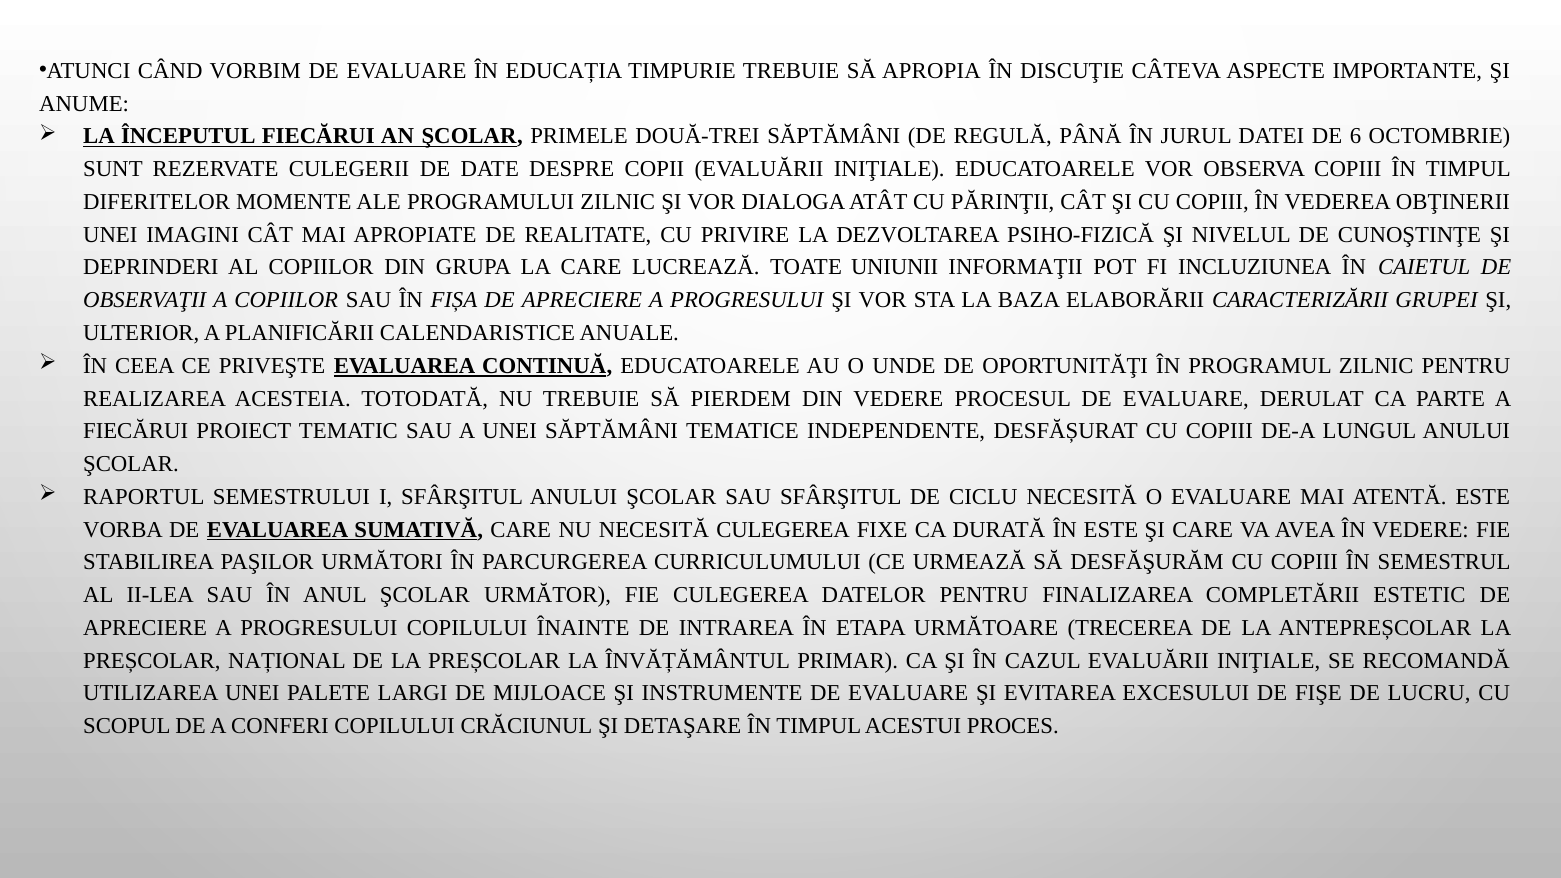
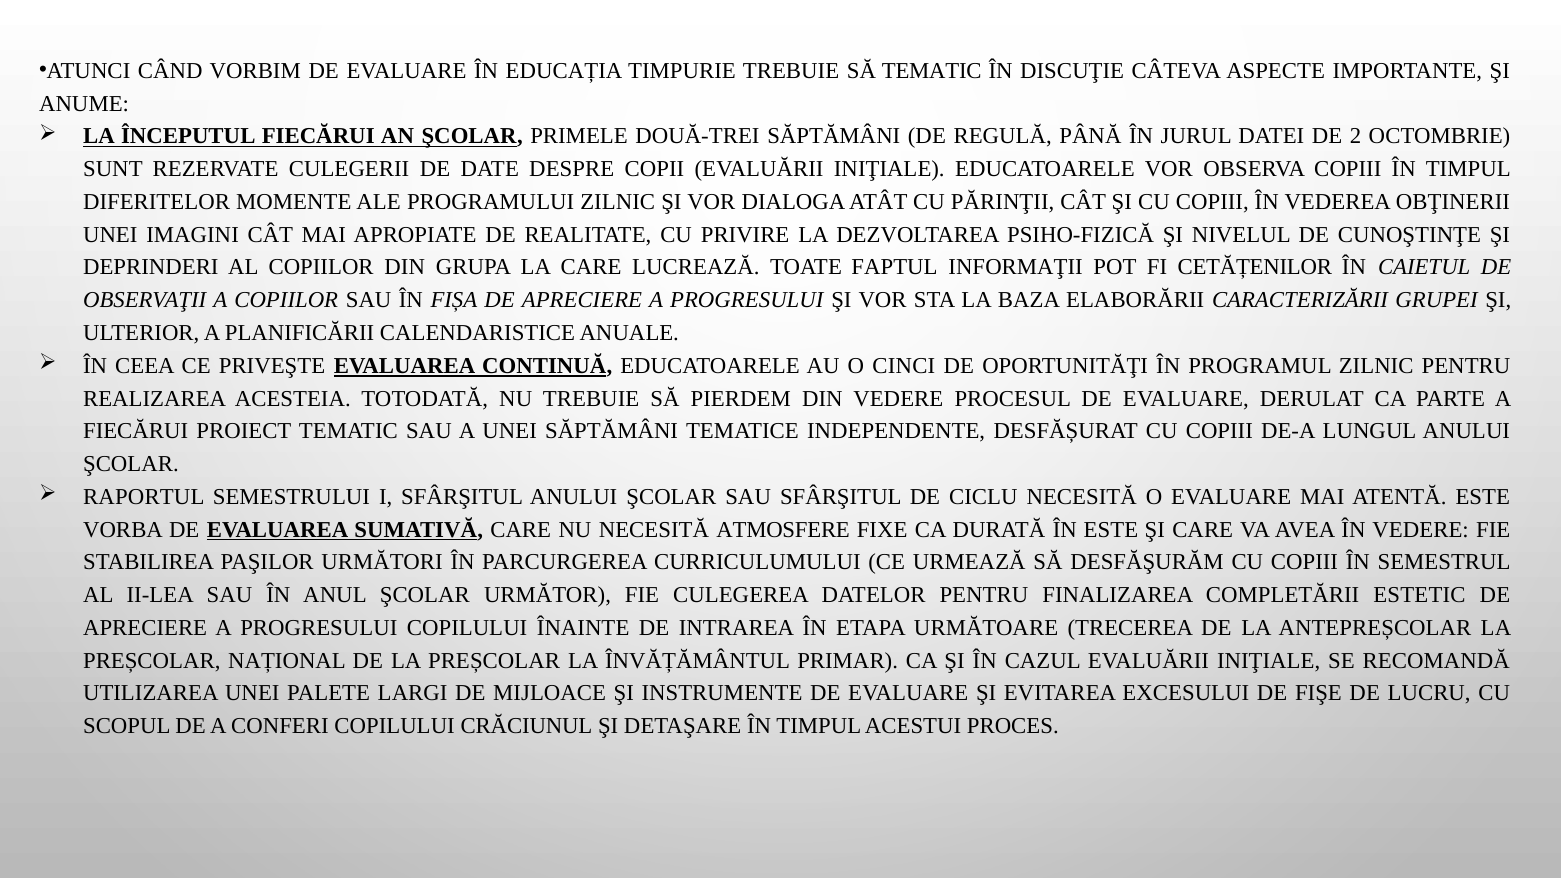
SĂ APROPIA: APROPIA -> TEMATIC
6: 6 -> 2
UNIUNII: UNIUNII -> FAPTUL
INCLUZIUNEA: INCLUZIUNEA -> CETĂȚENILOR
UNDE: UNDE -> CINCI
NECESITĂ CULEGEREA: CULEGEREA -> ATMOSFERE
